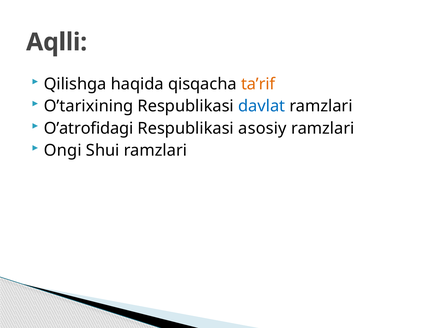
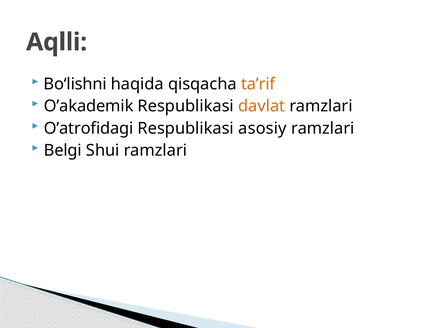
Qilishga: Qilishga -> Boʻlishni
O’tarixining: O’tarixining -> O’akademik
davlat colour: blue -> orange
Ongi: Ongi -> Belgi
